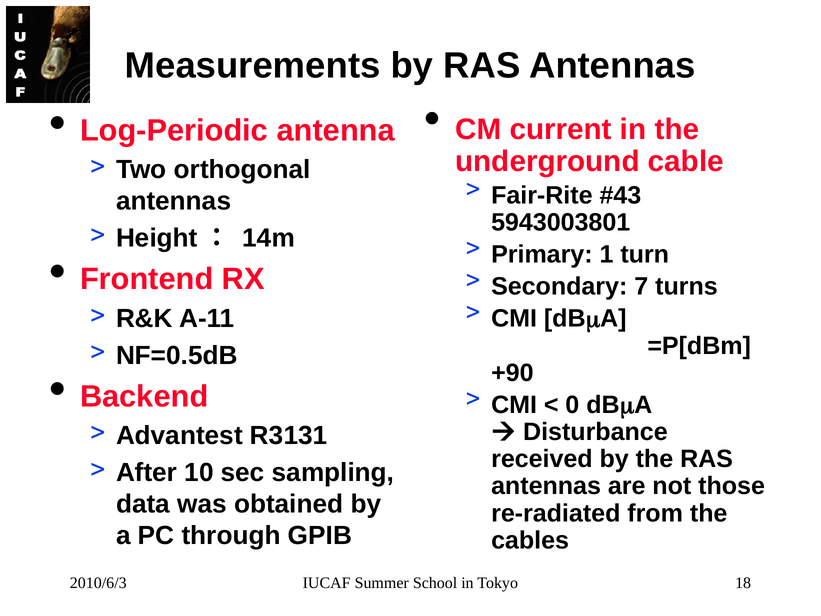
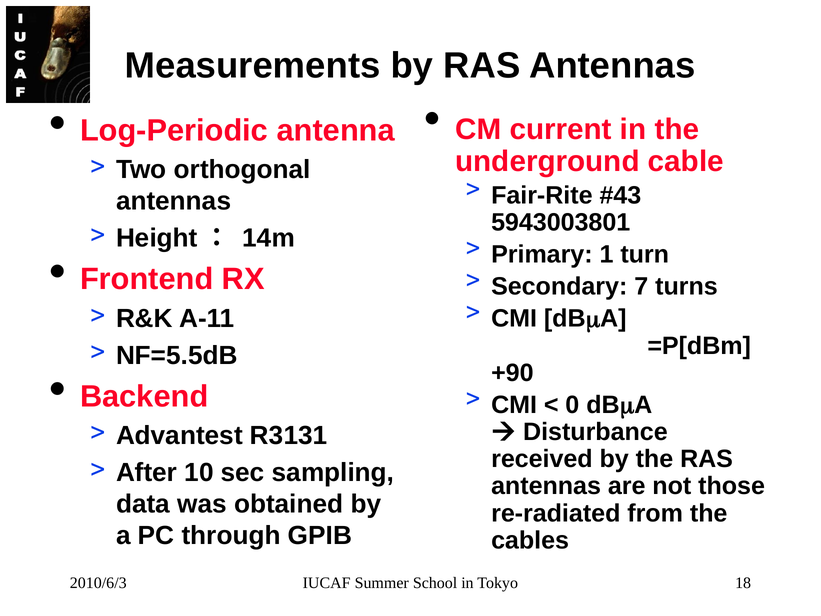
NF=0.5dB: NF=0.5dB -> NF=5.5dB
